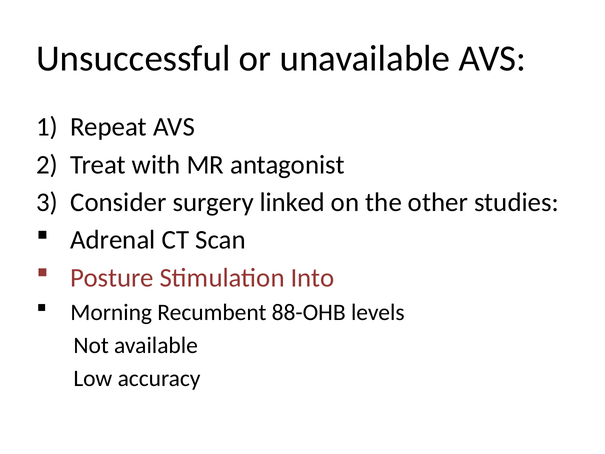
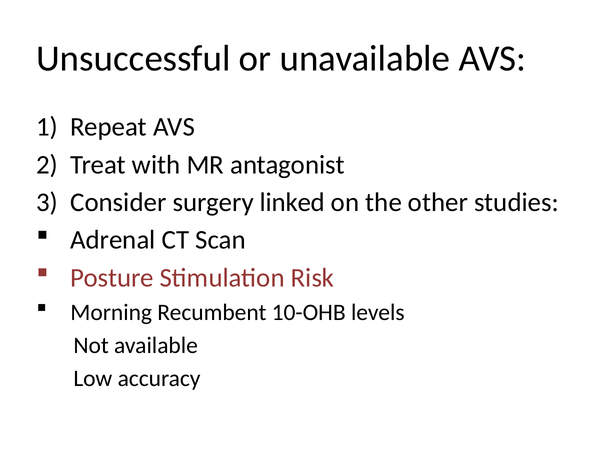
Into: Into -> Risk
88-OHB: 88-OHB -> 10-OHB
